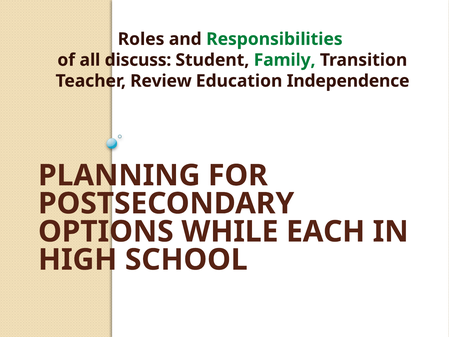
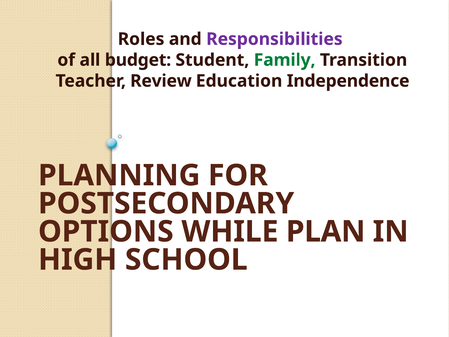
Responsibilities colour: green -> purple
discuss: discuss -> budget
EACH: EACH -> PLAN
